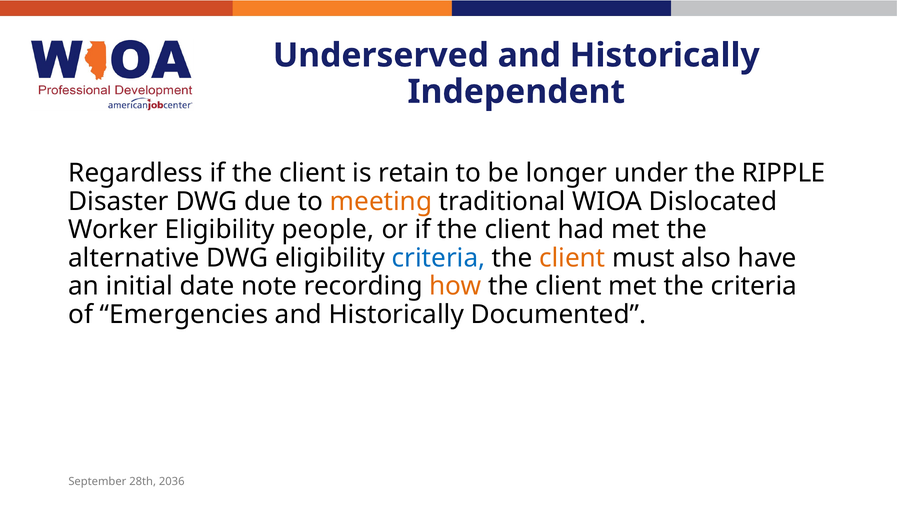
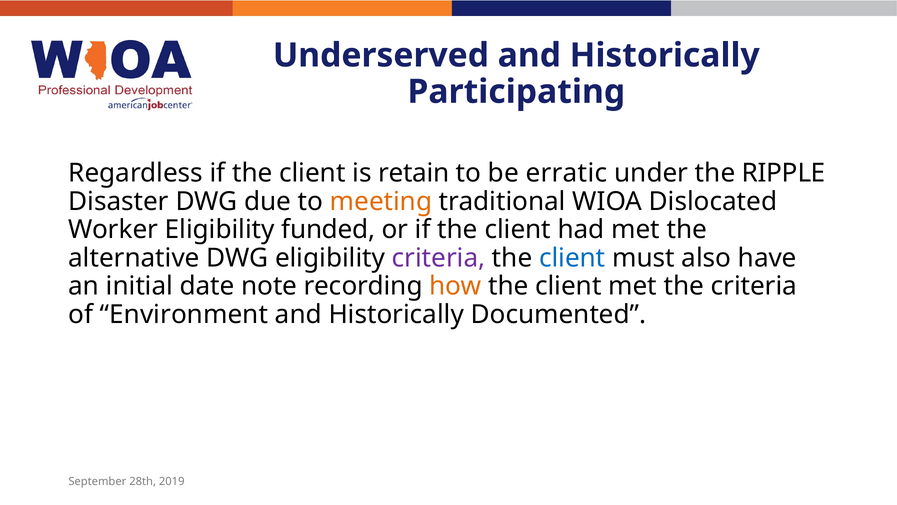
Independent: Independent -> Participating
longer: longer -> erratic
people: people -> funded
criteria at (439, 258) colour: blue -> purple
client at (572, 258) colour: orange -> blue
Emergencies: Emergencies -> Environment
2036: 2036 -> 2019
